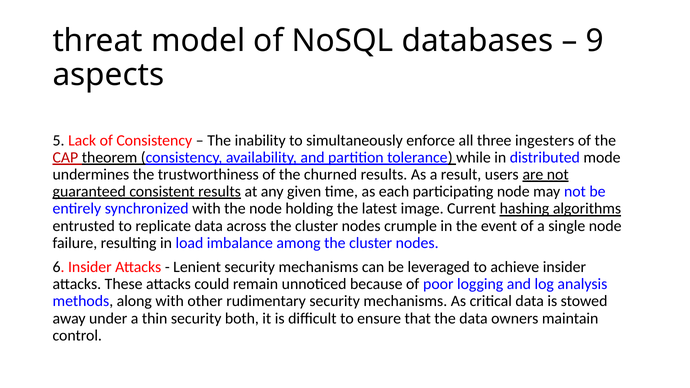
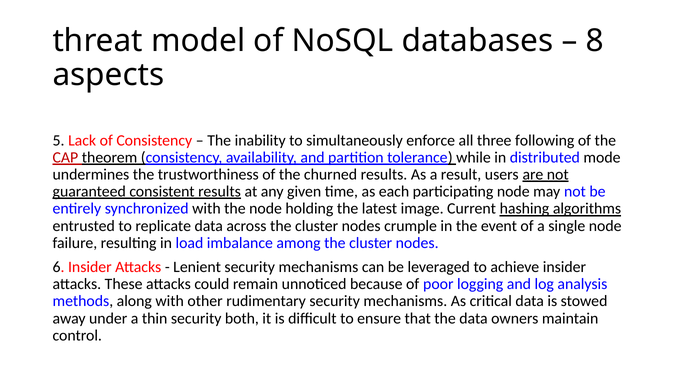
9: 9 -> 8
ingesters: ingesters -> following
